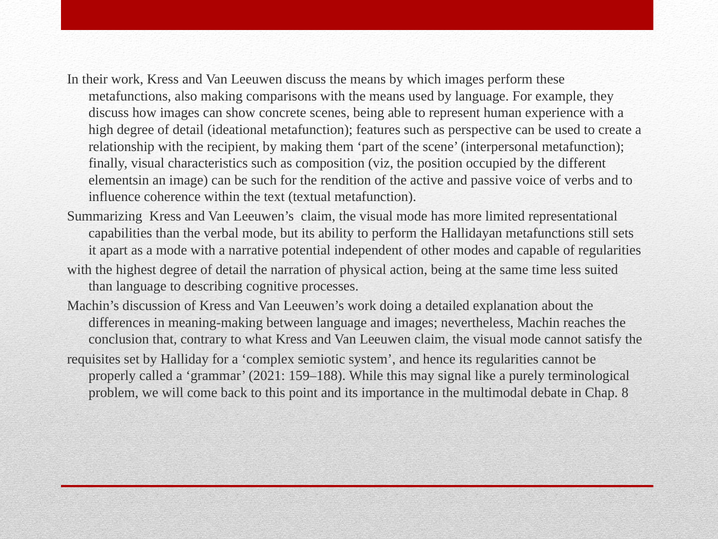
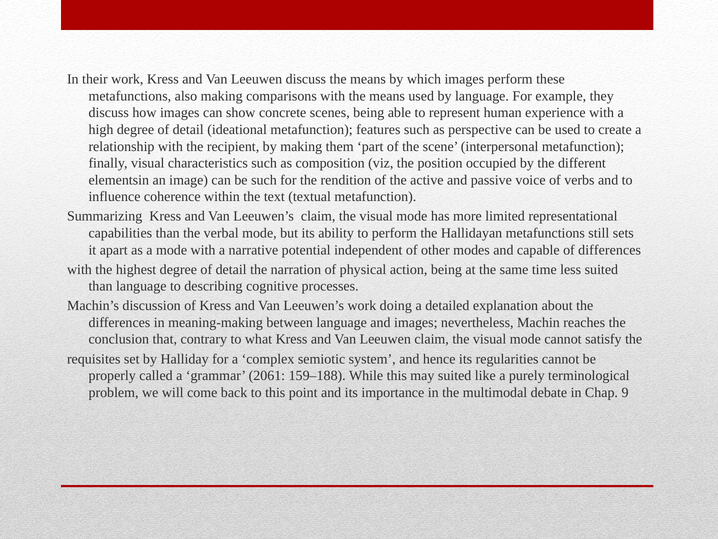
of regularities: regularities -> differences
2021: 2021 -> 2061
may signal: signal -> suited
8: 8 -> 9
